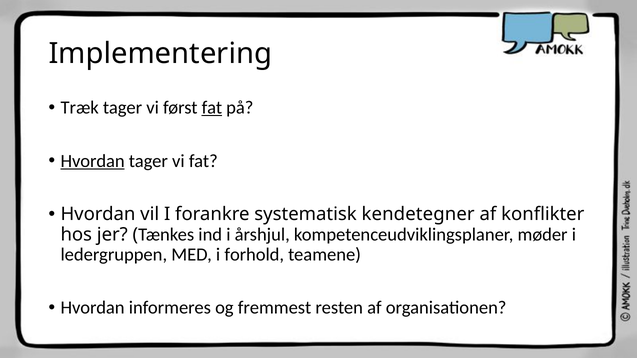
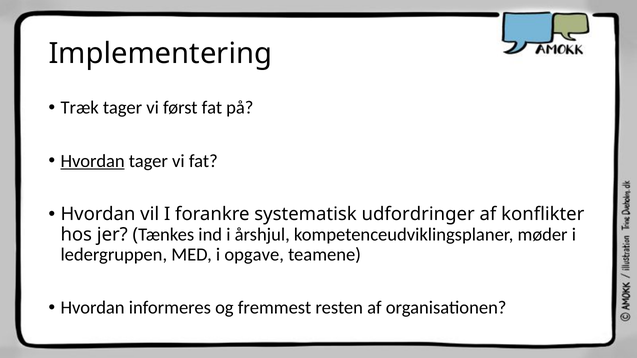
fat at (212, 108) underline: present -> none
kendetegner: kendetegner -> udfordringer
forhold: forhold -> opgave
